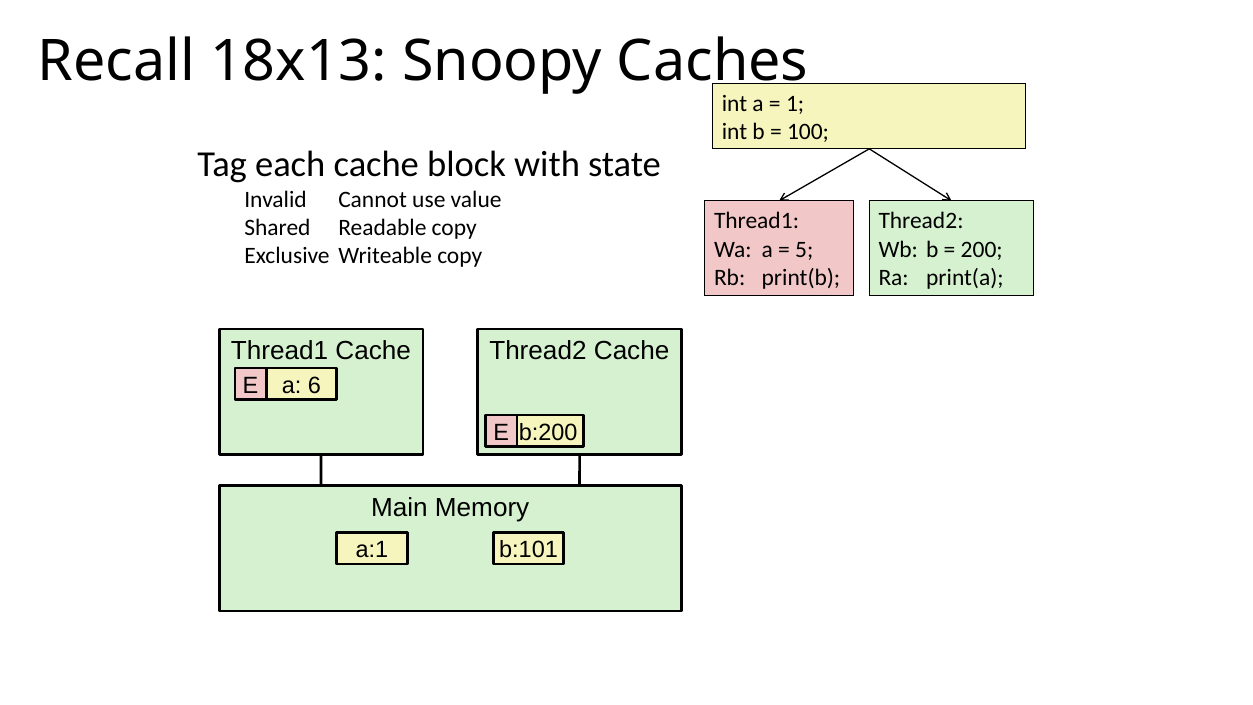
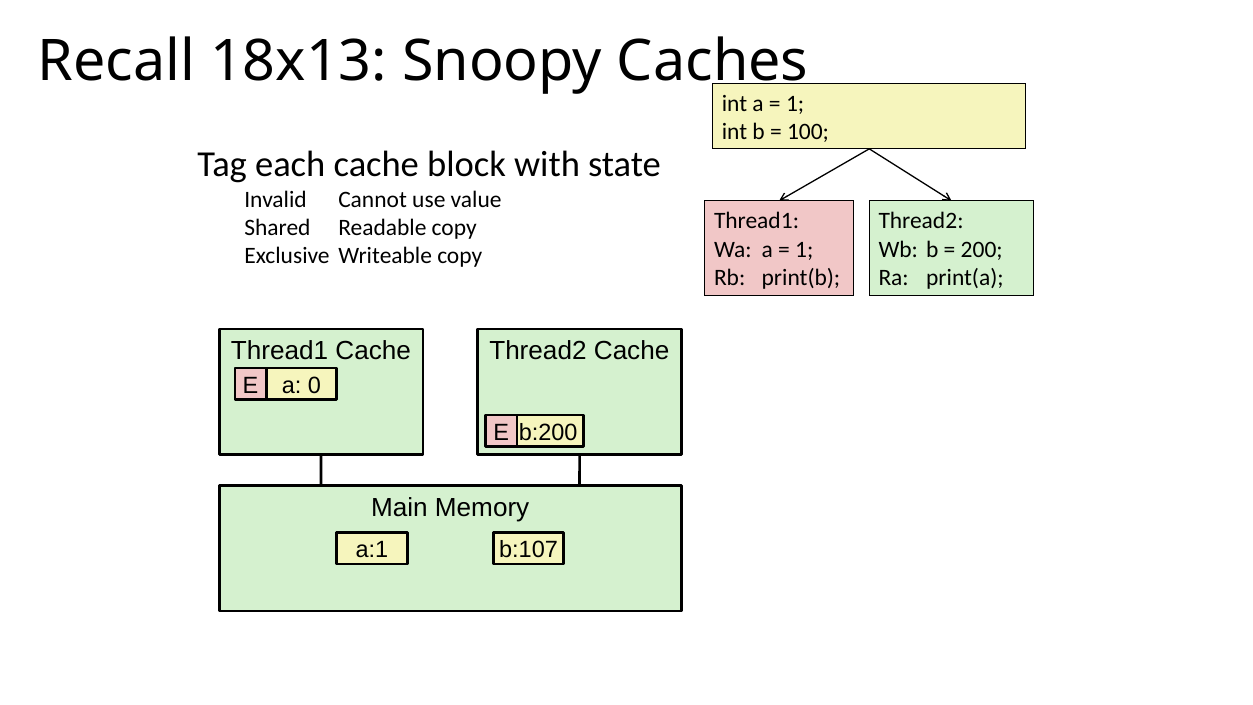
5 at (804, 249): 5 -> 1
6: 6 -> 0
b:101: b:101 -> b:107
